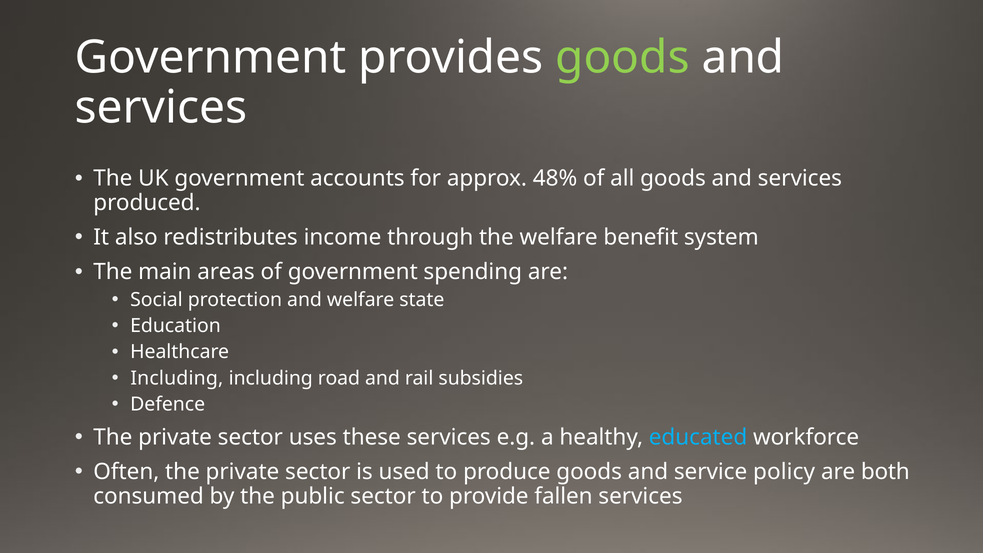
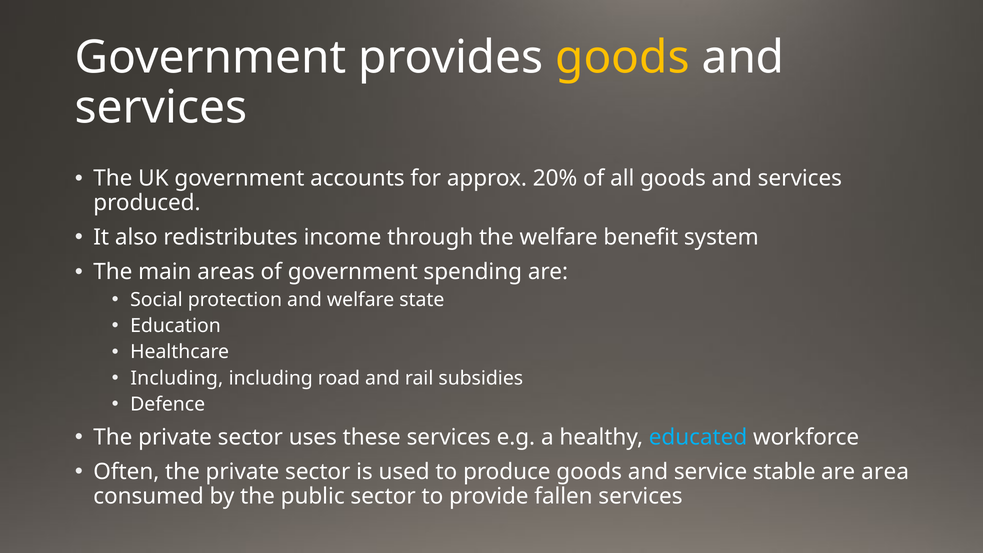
goods at (623, 58) colour: light green -> yellow
48%: 48% -> 20%
policy: policy -> stable
both: both -> area
